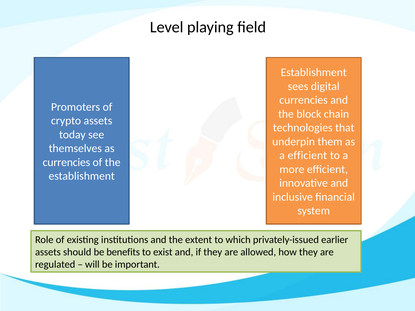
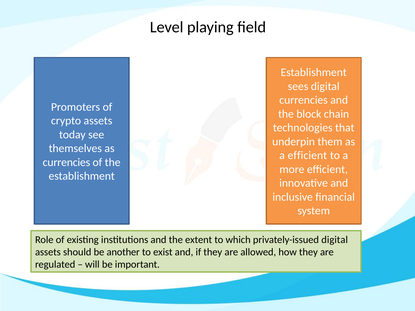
privately-issued earlier: earlier -> digital
benefits: benefits -> another
